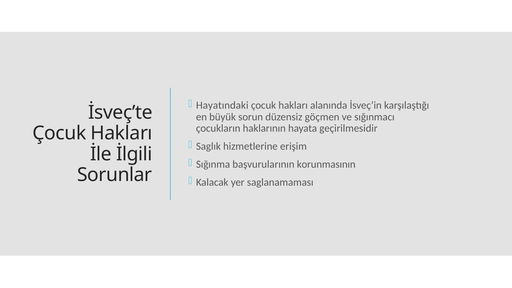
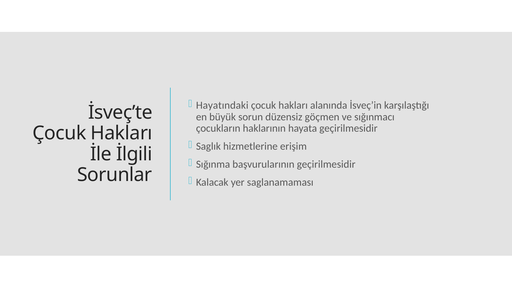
başvurularının korunmasının: korunmasının -> geçirilmesidir
